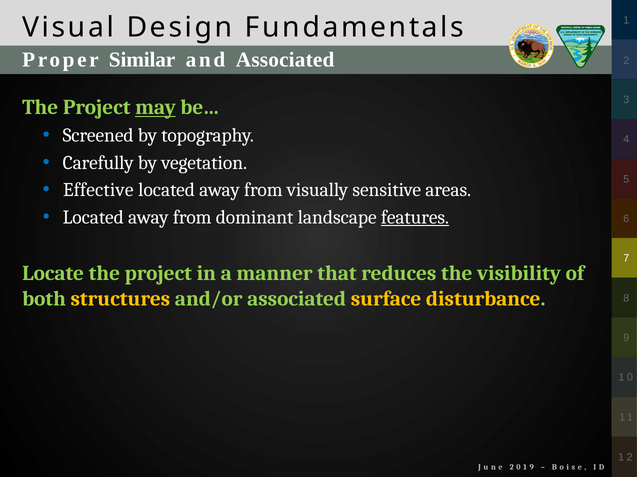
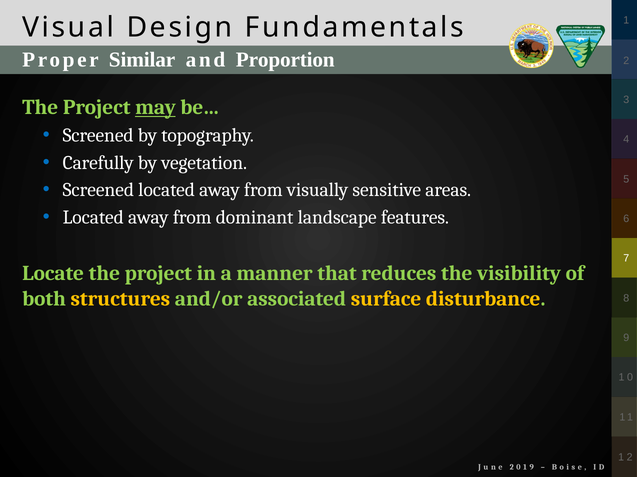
and Associated: Associated -> Proportion
Effective at (98, 190): Effective -> Screened
features underline: present -> none
